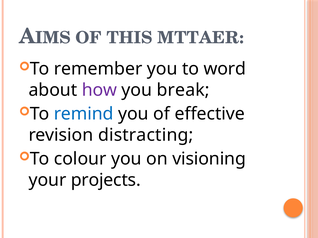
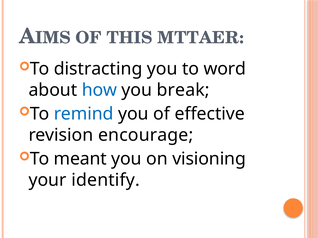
remember: remember -> distracting
how colour: purple -> blue
distracting: distracting -> encourage
colour: colour -> meant
projects: projects -> identify
